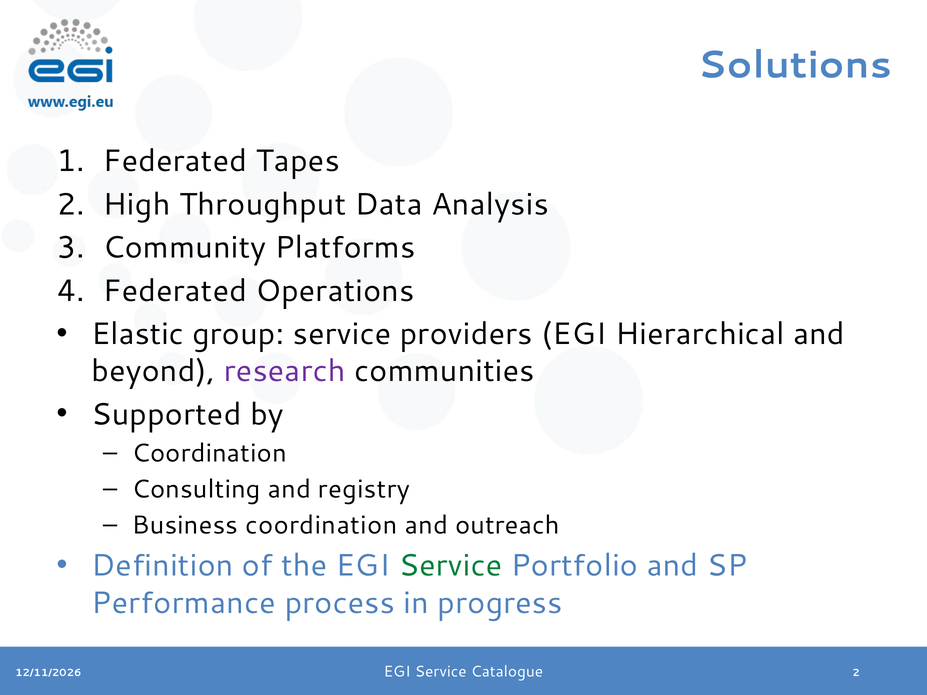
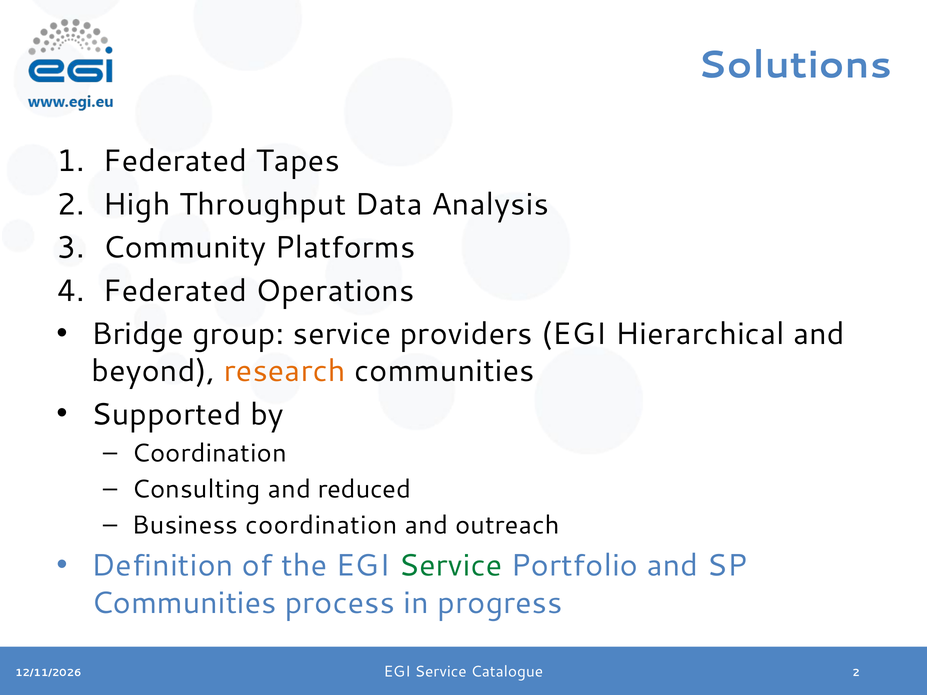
Elastic: Elastic -> Bridge
research colour: purple -> orange
registry: registry -> reduced
Performance at (184, 603): Performance -> Communities
